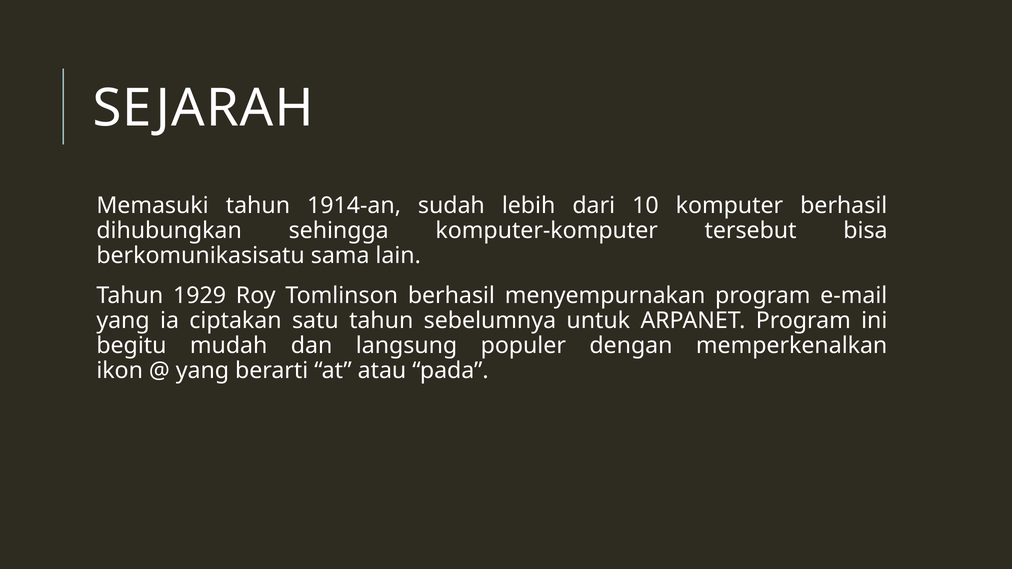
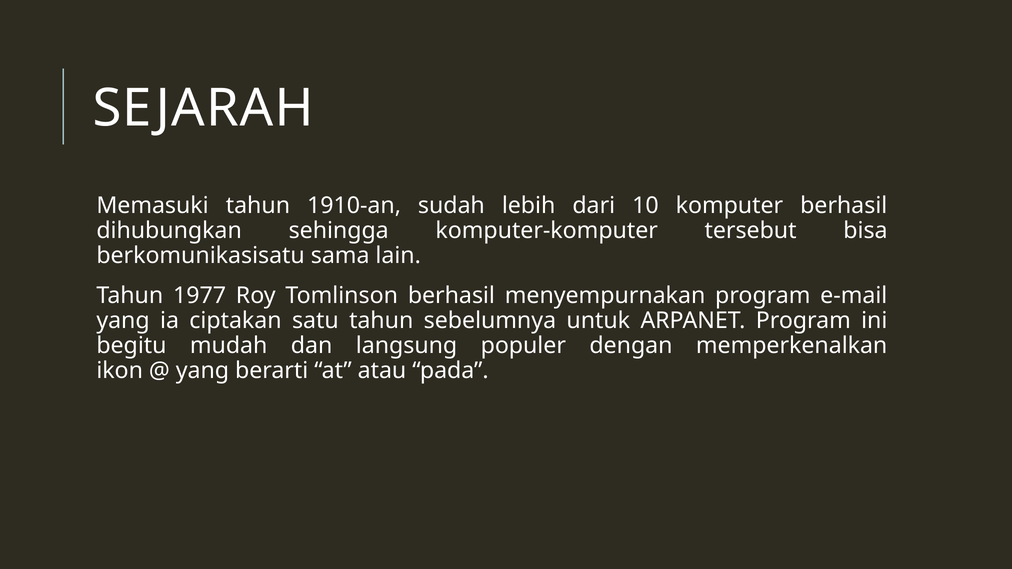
1914-an: 1914-an -> 1910-an
1929: 1929 -> 1977
